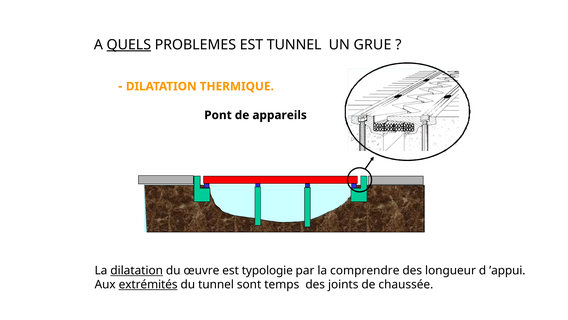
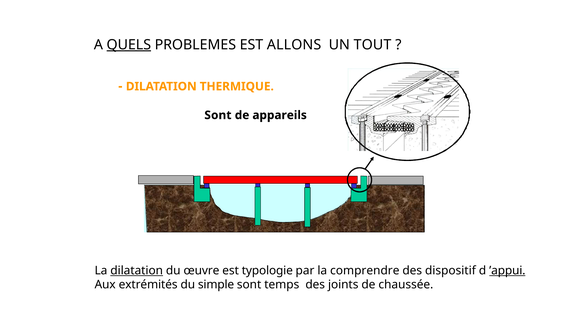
EST TUNNEL: TUNNEL -> ALLONS
GRUE: GRUE -> TOUT
Pont at (218, 115): Pont -> Sont
longueur: longueur -> dispositif
’appui underline: none -> present
extrémités underline: present -> none
du tunnel: tunnel -> simple
